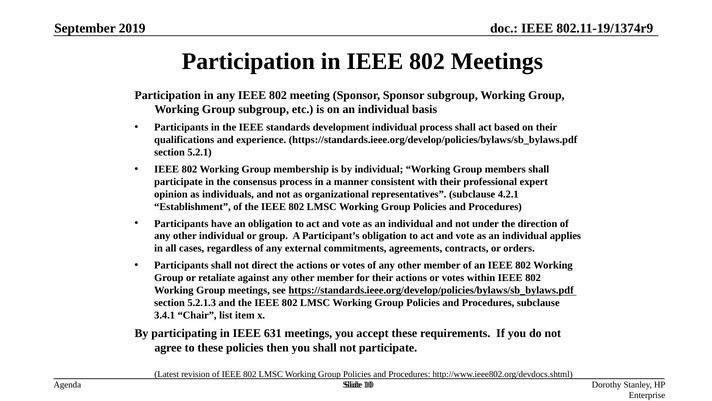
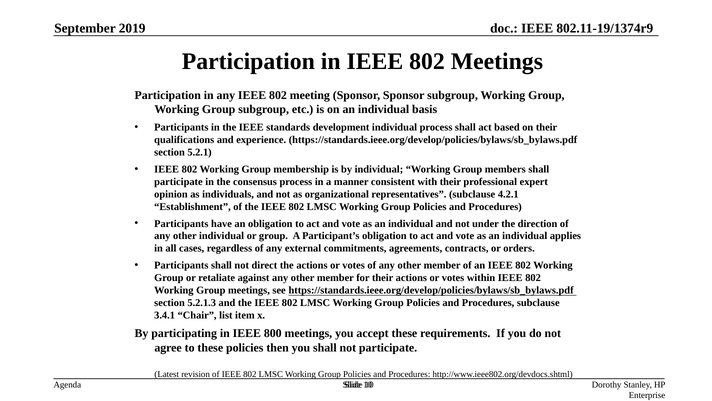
631: 631 -> 800
